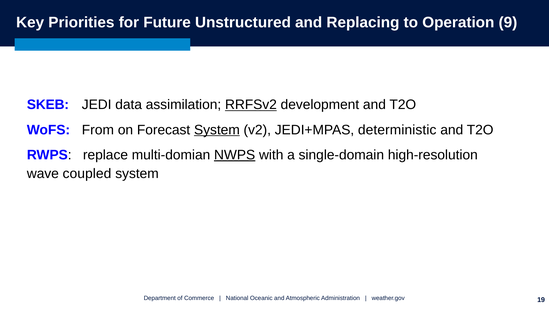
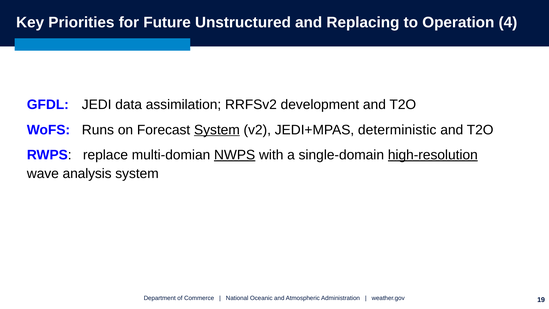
9: 9 -> 4
SKEB: SKEB -> GFDL
RRFSv2 underline: present -> none
From: From -> Runs
high-resolution underline: none -> present
coupled: coupled -> analysis
